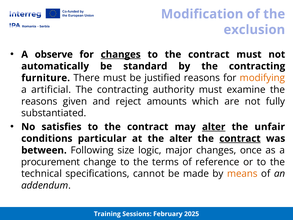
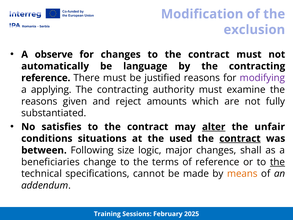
changes at (121, 54) underline: present -> none
standard: standard -> language
furniture at (46, 78): furniture -> reference
modifying colour: orange -> purple
artificial: artificial -> applying
particular: particular -> situations
the alter: alter -> used
once: once -> shall
procurement: procurement -> beneficiaries
the at (278, 162) underline: none -> present
